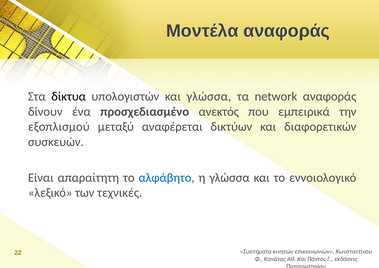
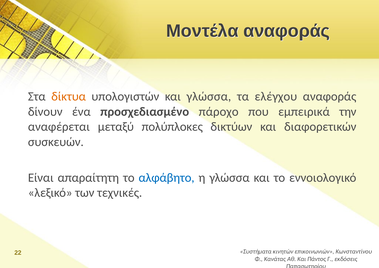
δίκτυα colour: black -> orange
network: network -> ελέγχου
ανεκτός: ανεκτός -> πάροχο
εξοπλισμού: εξοπλισμού -> αναφέρεται
αναφέρεται: αναφέρεται -> πολύπλοκες
